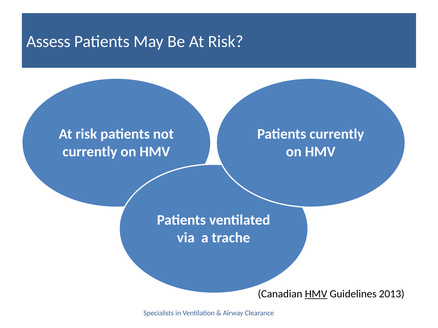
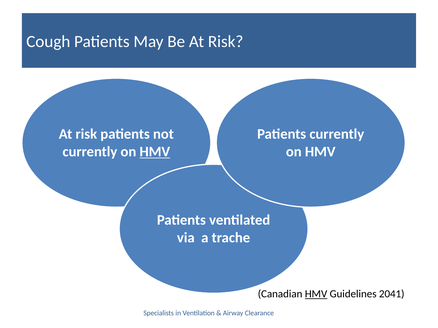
Assess: Assess -> Cough
HMV at (155, 152) underline: none -> present
2013: 2013 -> 2041
